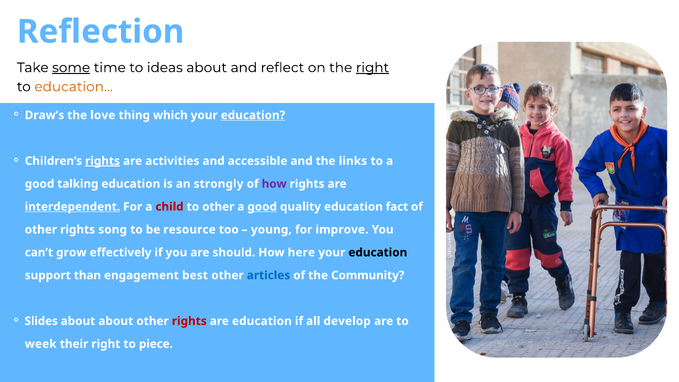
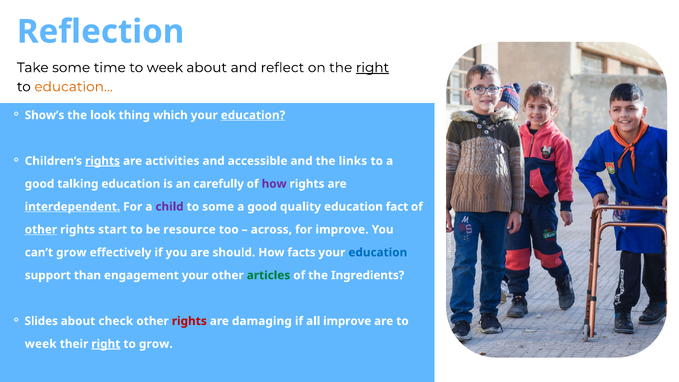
some at (71, 68) underline: present -> none
time to ideas: ideas -> week
Draw’s: Draw’s -> Show’s
love: love -> look
strongly: strongly -> carefully
child colour: red -> purple
to other: other -> some
good at (262, 207) underline: present -> none
other at (41, 230) underline: none -> present
song: song -> start
young: young -> across
here: here -> facts
education at (378, 252) colour: black -> blue
engagement best: best -> your
articles colour: blue -> green
Community: Community -> Ingredients
about about: about -> check
are education: education -> damaging
all develop: develop -> improve
right at (106, 344) underline: none -> present
to piece: piece -> grow
